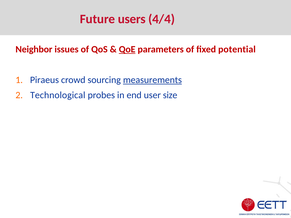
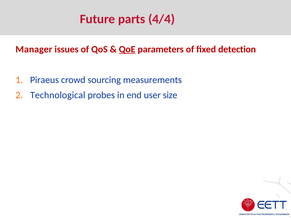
users: users -> parts
Neighbor: Neighbor -> Manager
potential: potential -> detection
measurements underline: present -> none
